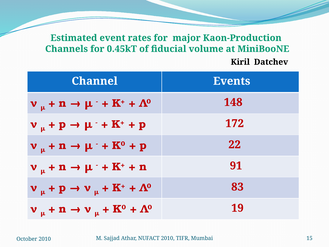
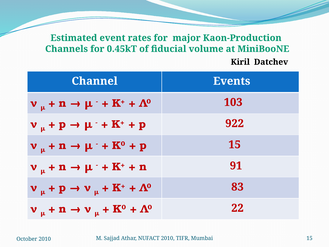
148: 148 -> 103
172: 172 -> 922
p 22: 22 -> 15
19: 19 -> 22
